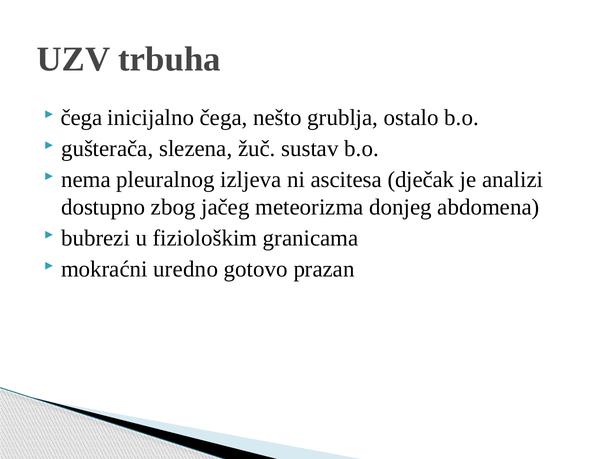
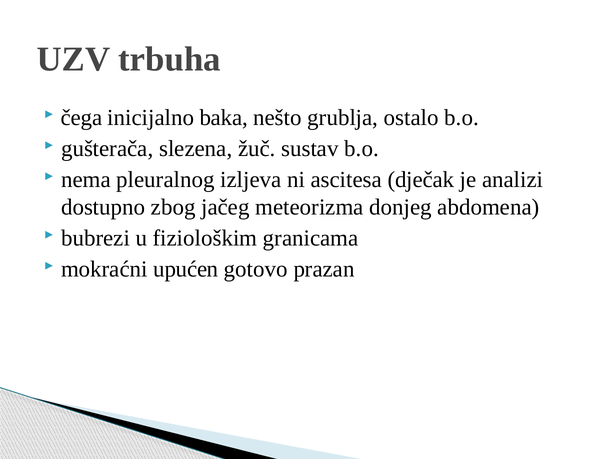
inicijalno čega: čega -> baka
uredno: uredno -> upućen
